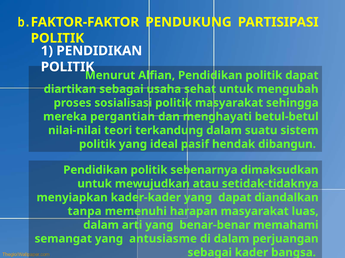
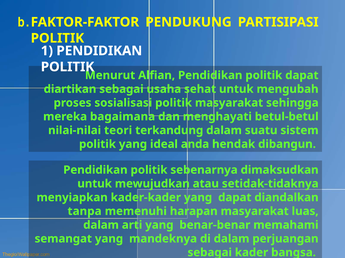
pergantian: pergantian -> bagaimana
pasif: pasif -> anda
antusiasme: antusiasme -> mandeknya
